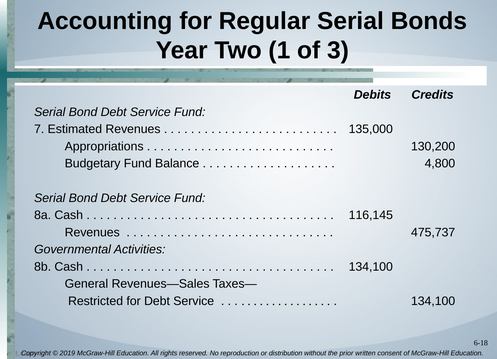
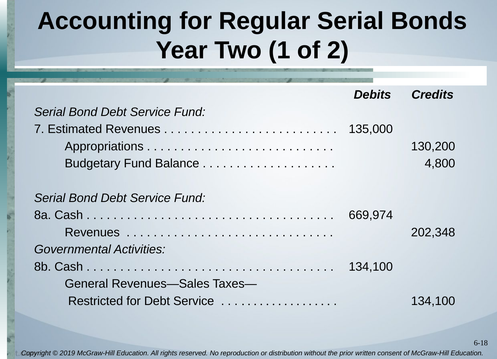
3: 3 -> 2
116,145: 116,145 -> 669,974
475,737: 475,737 -> 202,348
